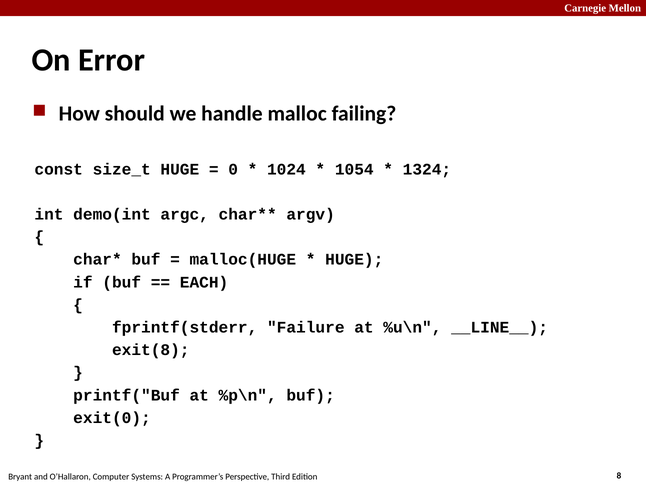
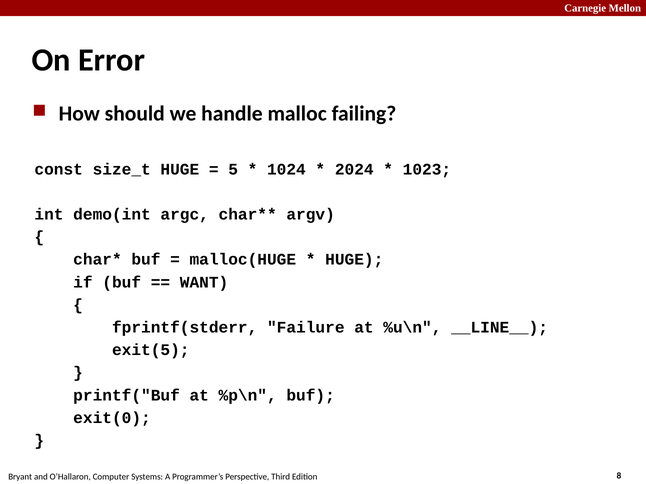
0: 0 -> 5
1054: 1054 -> 2024
1324: 1324 -> 1023
EACH: EACH -> WANT
exit(8: exit(8 -> exit(5
